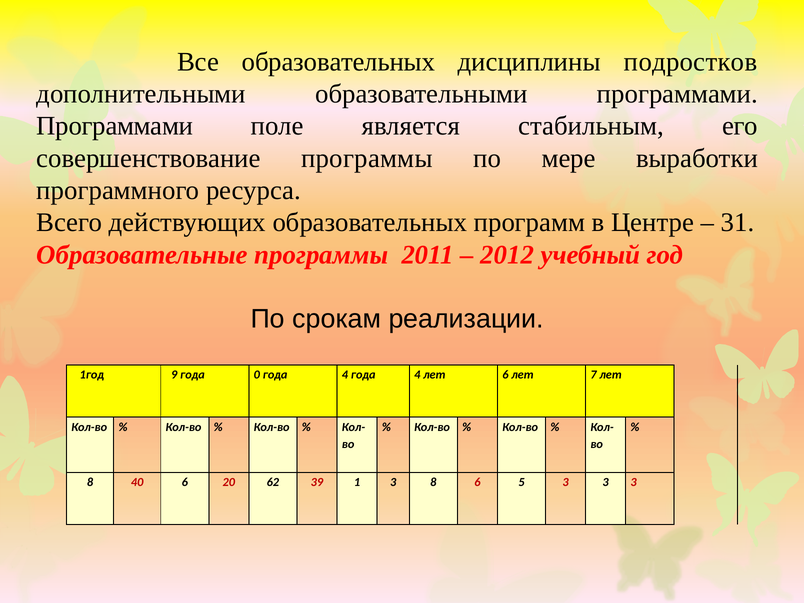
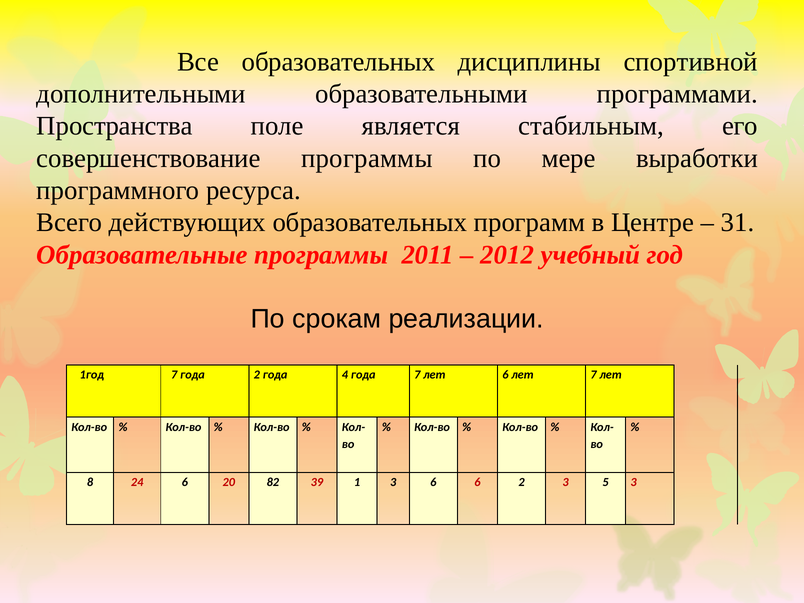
подростков: подростков -> спортивной
Программами at (115, 126): Программами -> Пространства
1год 9: 9 -> 7
года 0: 0 -> 2
4 года 4: 4 -> 7
40: 40 -> 24
62: 62 -> 82
3 8: 8 -> 6
6 5: 5 -> 2
3 at (606, 482): 3 -> 5
